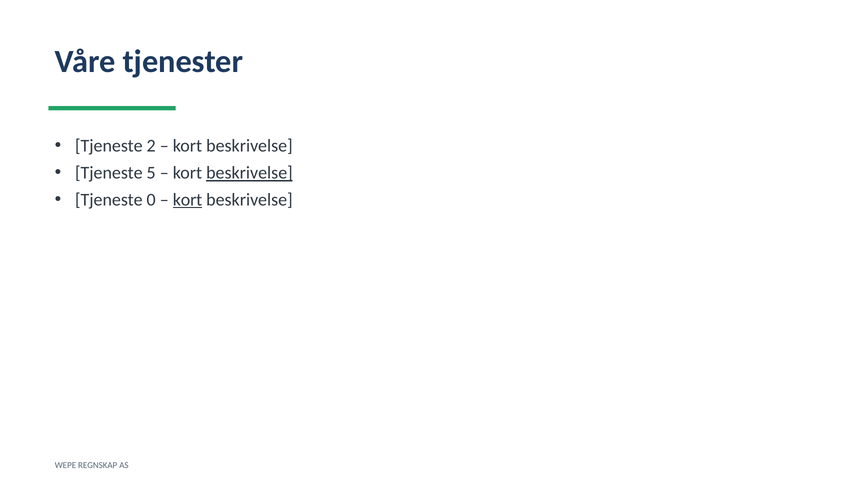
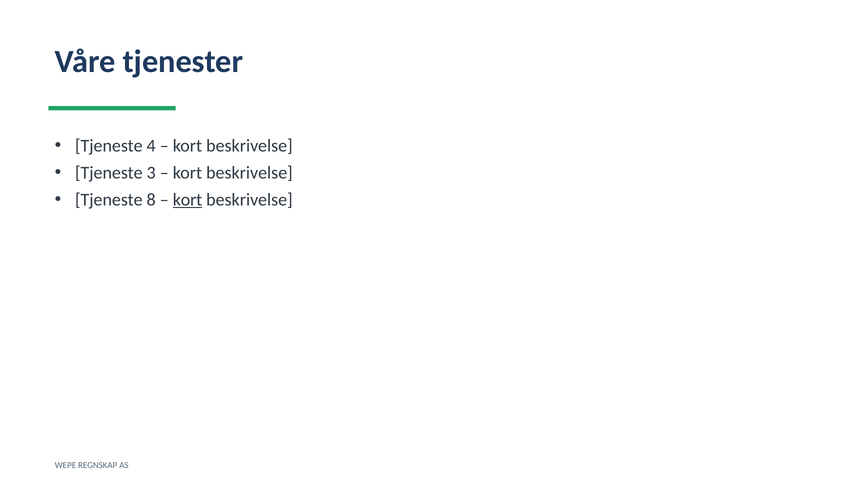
2: 2 -> 4
5: 5 -> 3
beskrivelse at (249, 173) underline: present -> none
0: 0 -> 8
